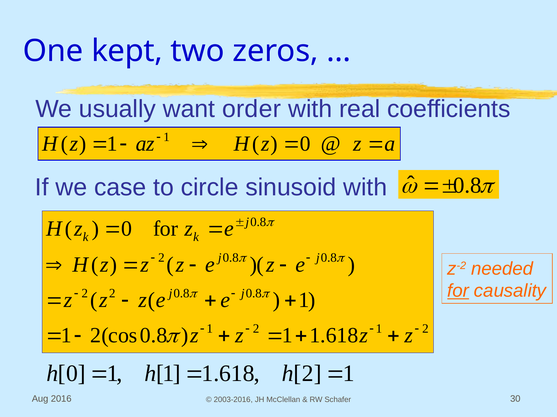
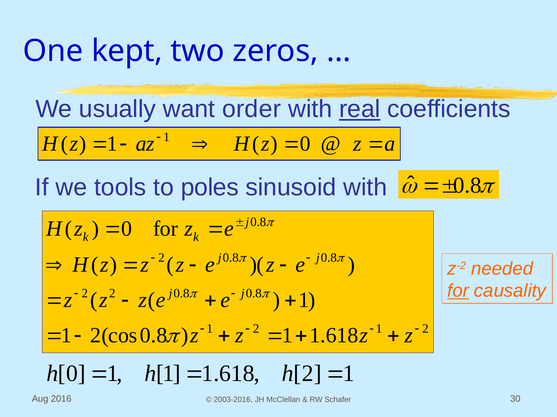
real underline: none -> present
case: case -> tools
circle: circle -> poles
